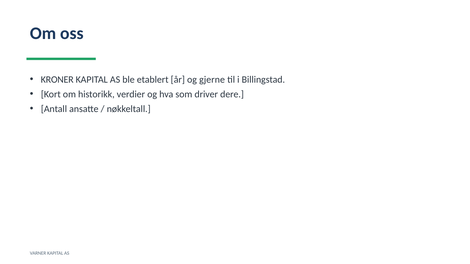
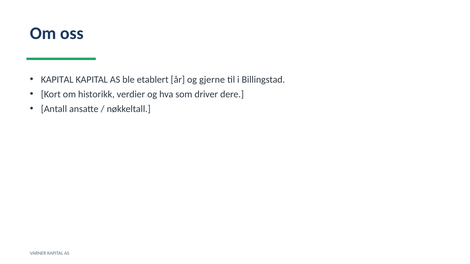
KRONER at (57, 80): KRONER -> KAPITAL
